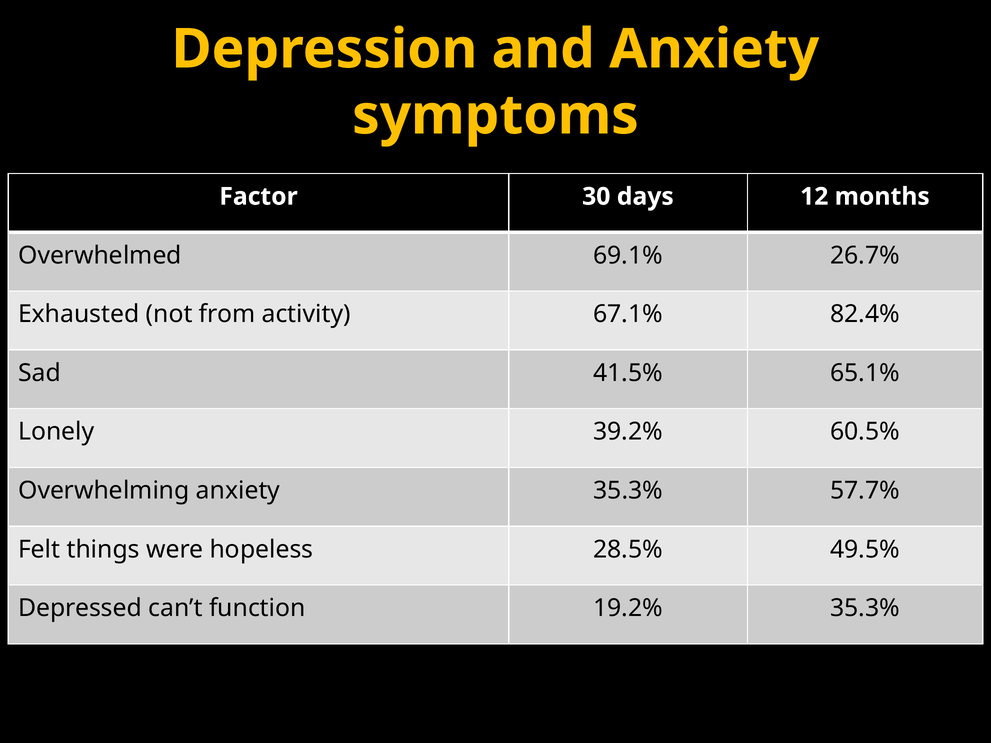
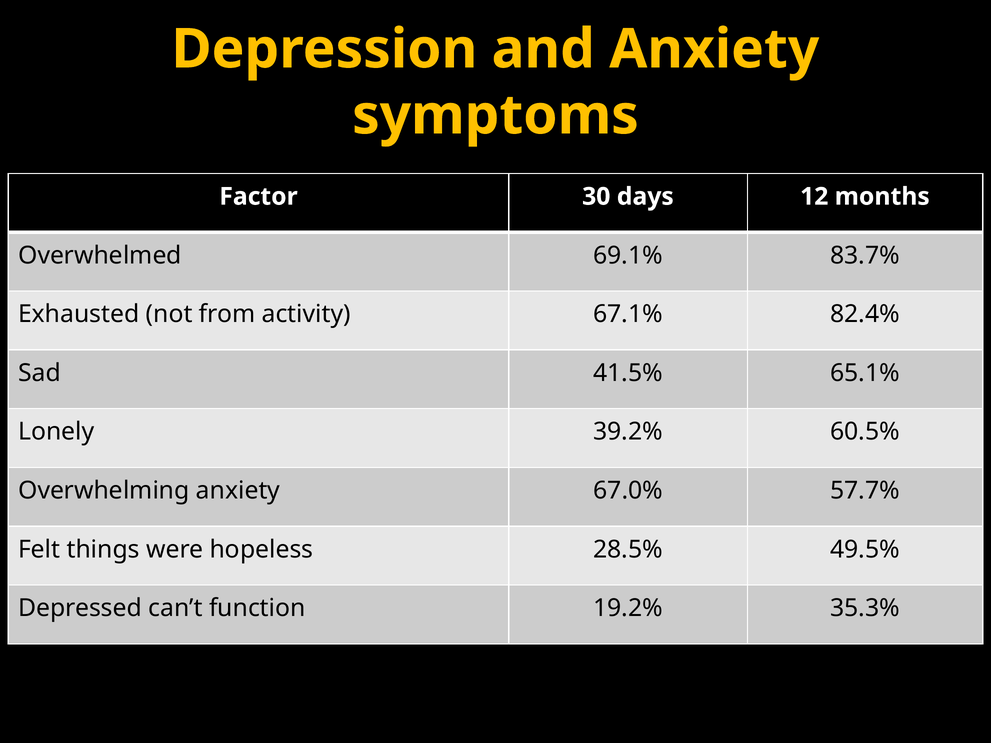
26.7%: 26.7% -> 83.7%
anxiety 35.3%: 35.3% -> 67.0%
